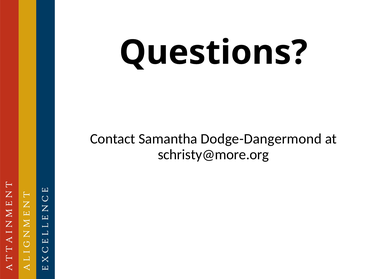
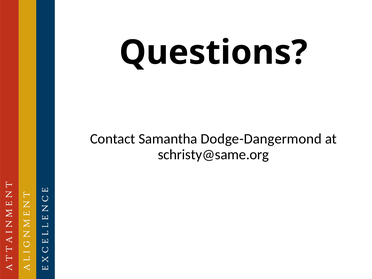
schristy@more.org: schristy@more.org -> schristy@same.org
